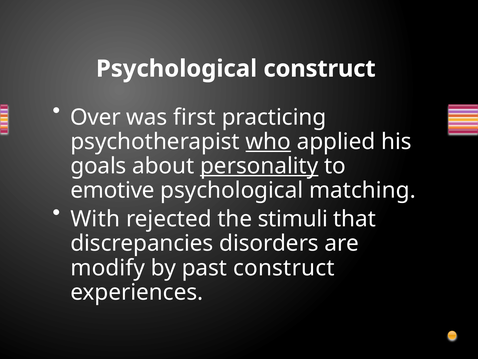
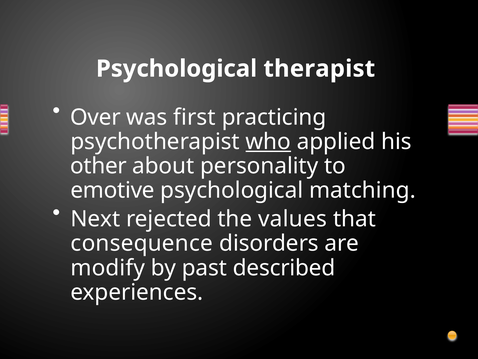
Psychological construct: construct -> therapist
goals: goals -> other
personality underline: present -> none
With: With -> Next
stimuli: stimuli -> values
discrepancies: discrepancies -> consequence
past construct: construct -> described
